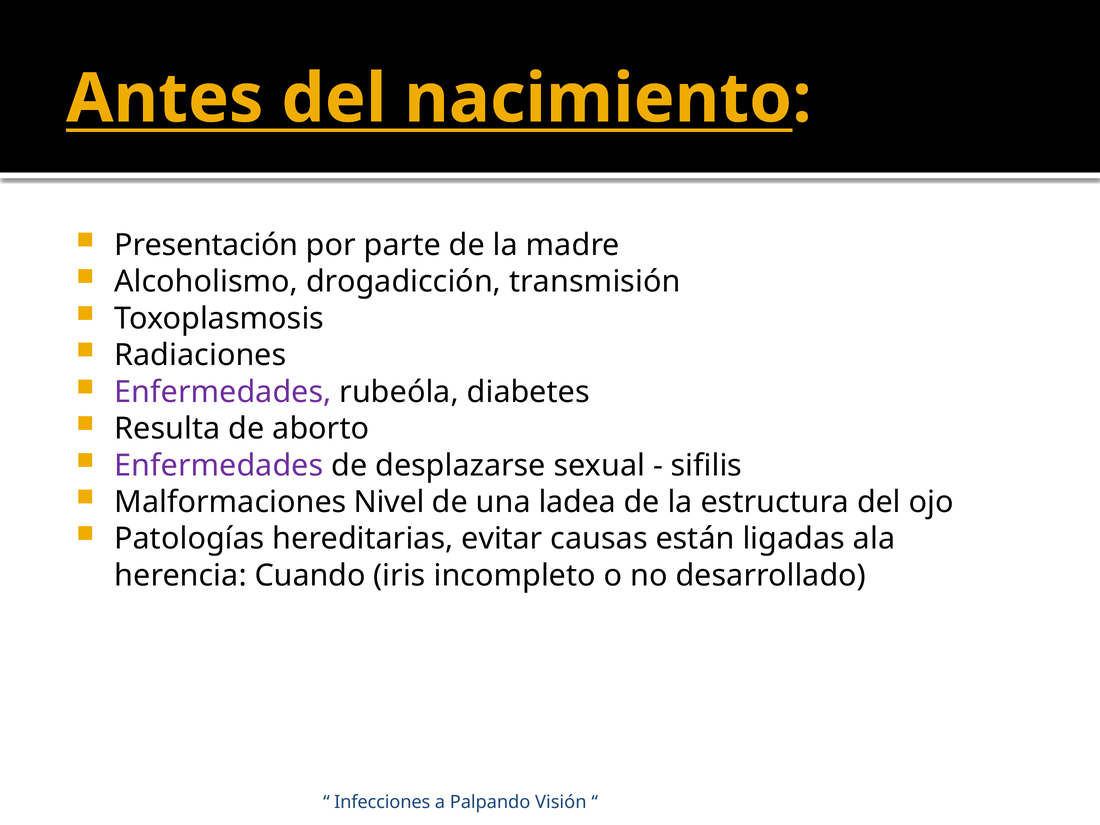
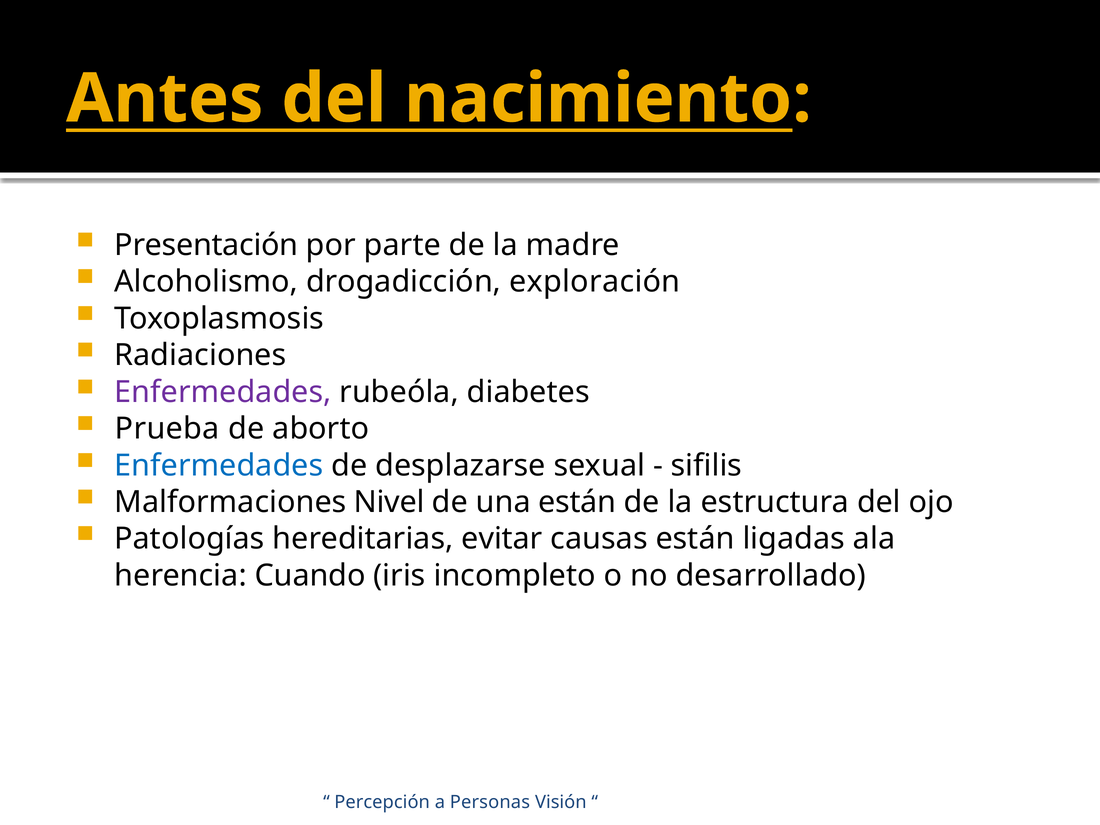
transmisión: transmisión -> exploración
Resulta: Resulta -> Prueba
Enfermedades at (219, 465) colour: purple -> blue
una ladea: ladea -> están
Infecciones: Infecciones -> Percepción
Palpando: Palpando -> Personas
